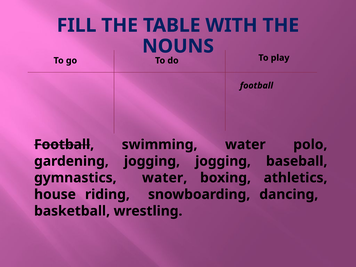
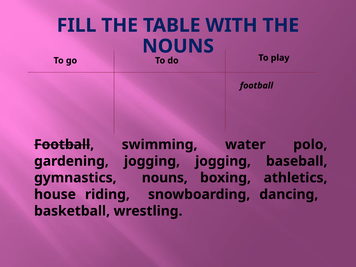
gymnastics water: water -> nouns
